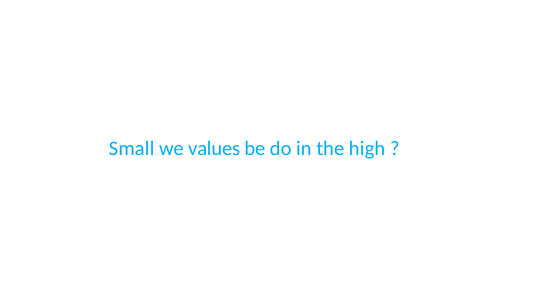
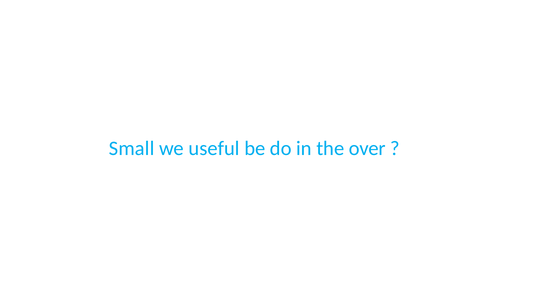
values: values -> useful
high: high -> over
